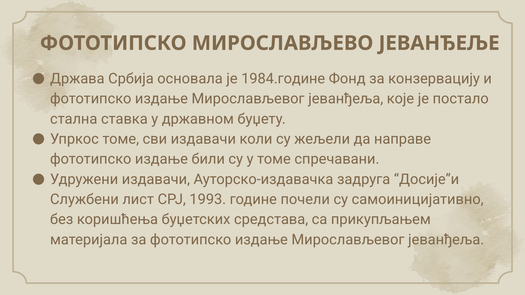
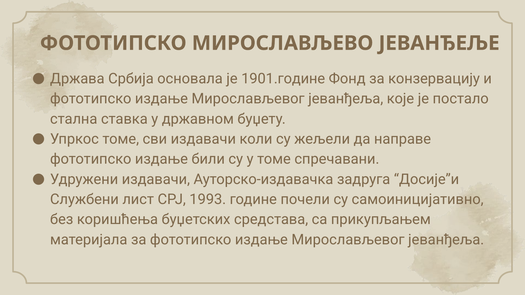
1984.године: 1984.године -> 1901.године
